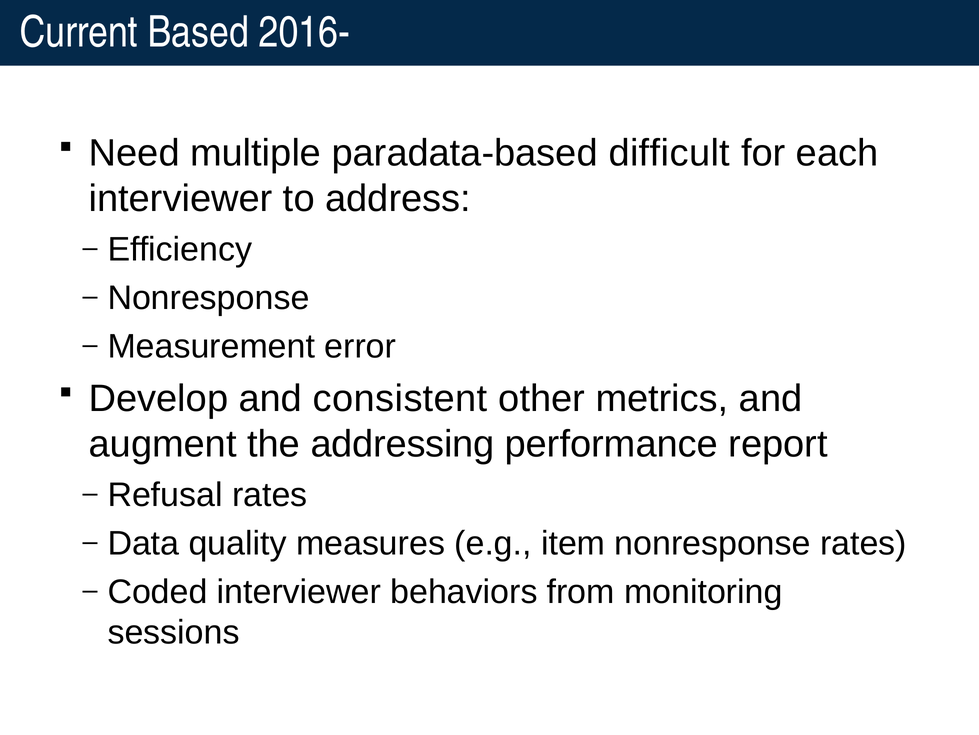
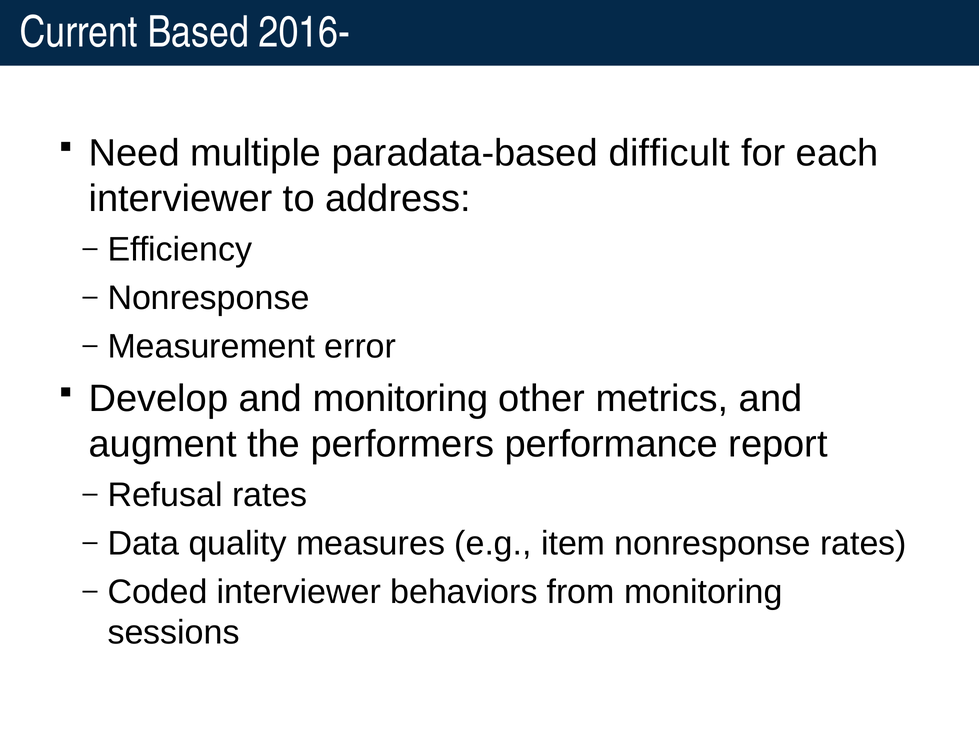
and consistent: consistent -> monitoring
addressing: addressing -> performers
